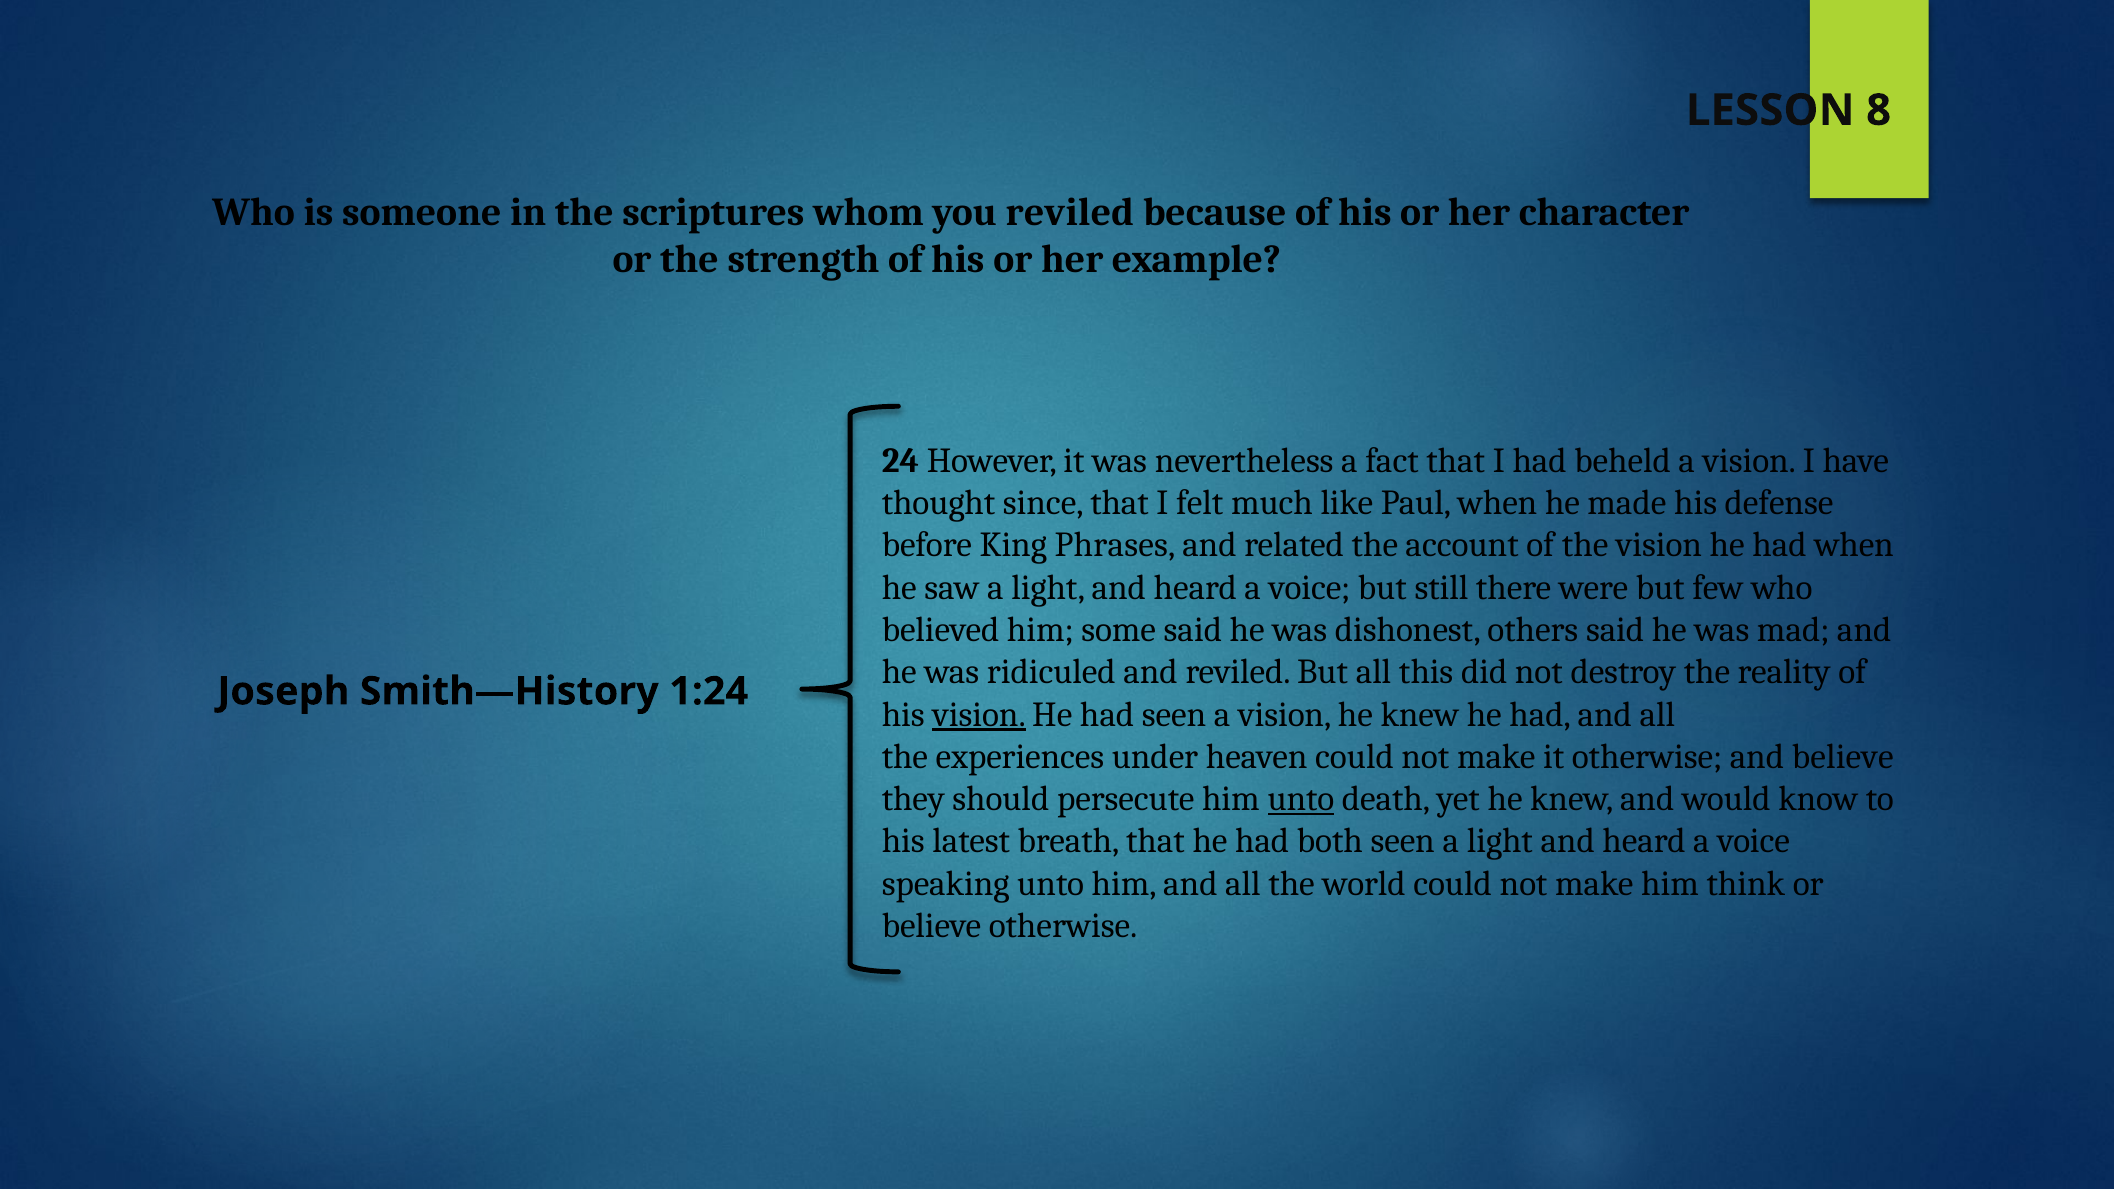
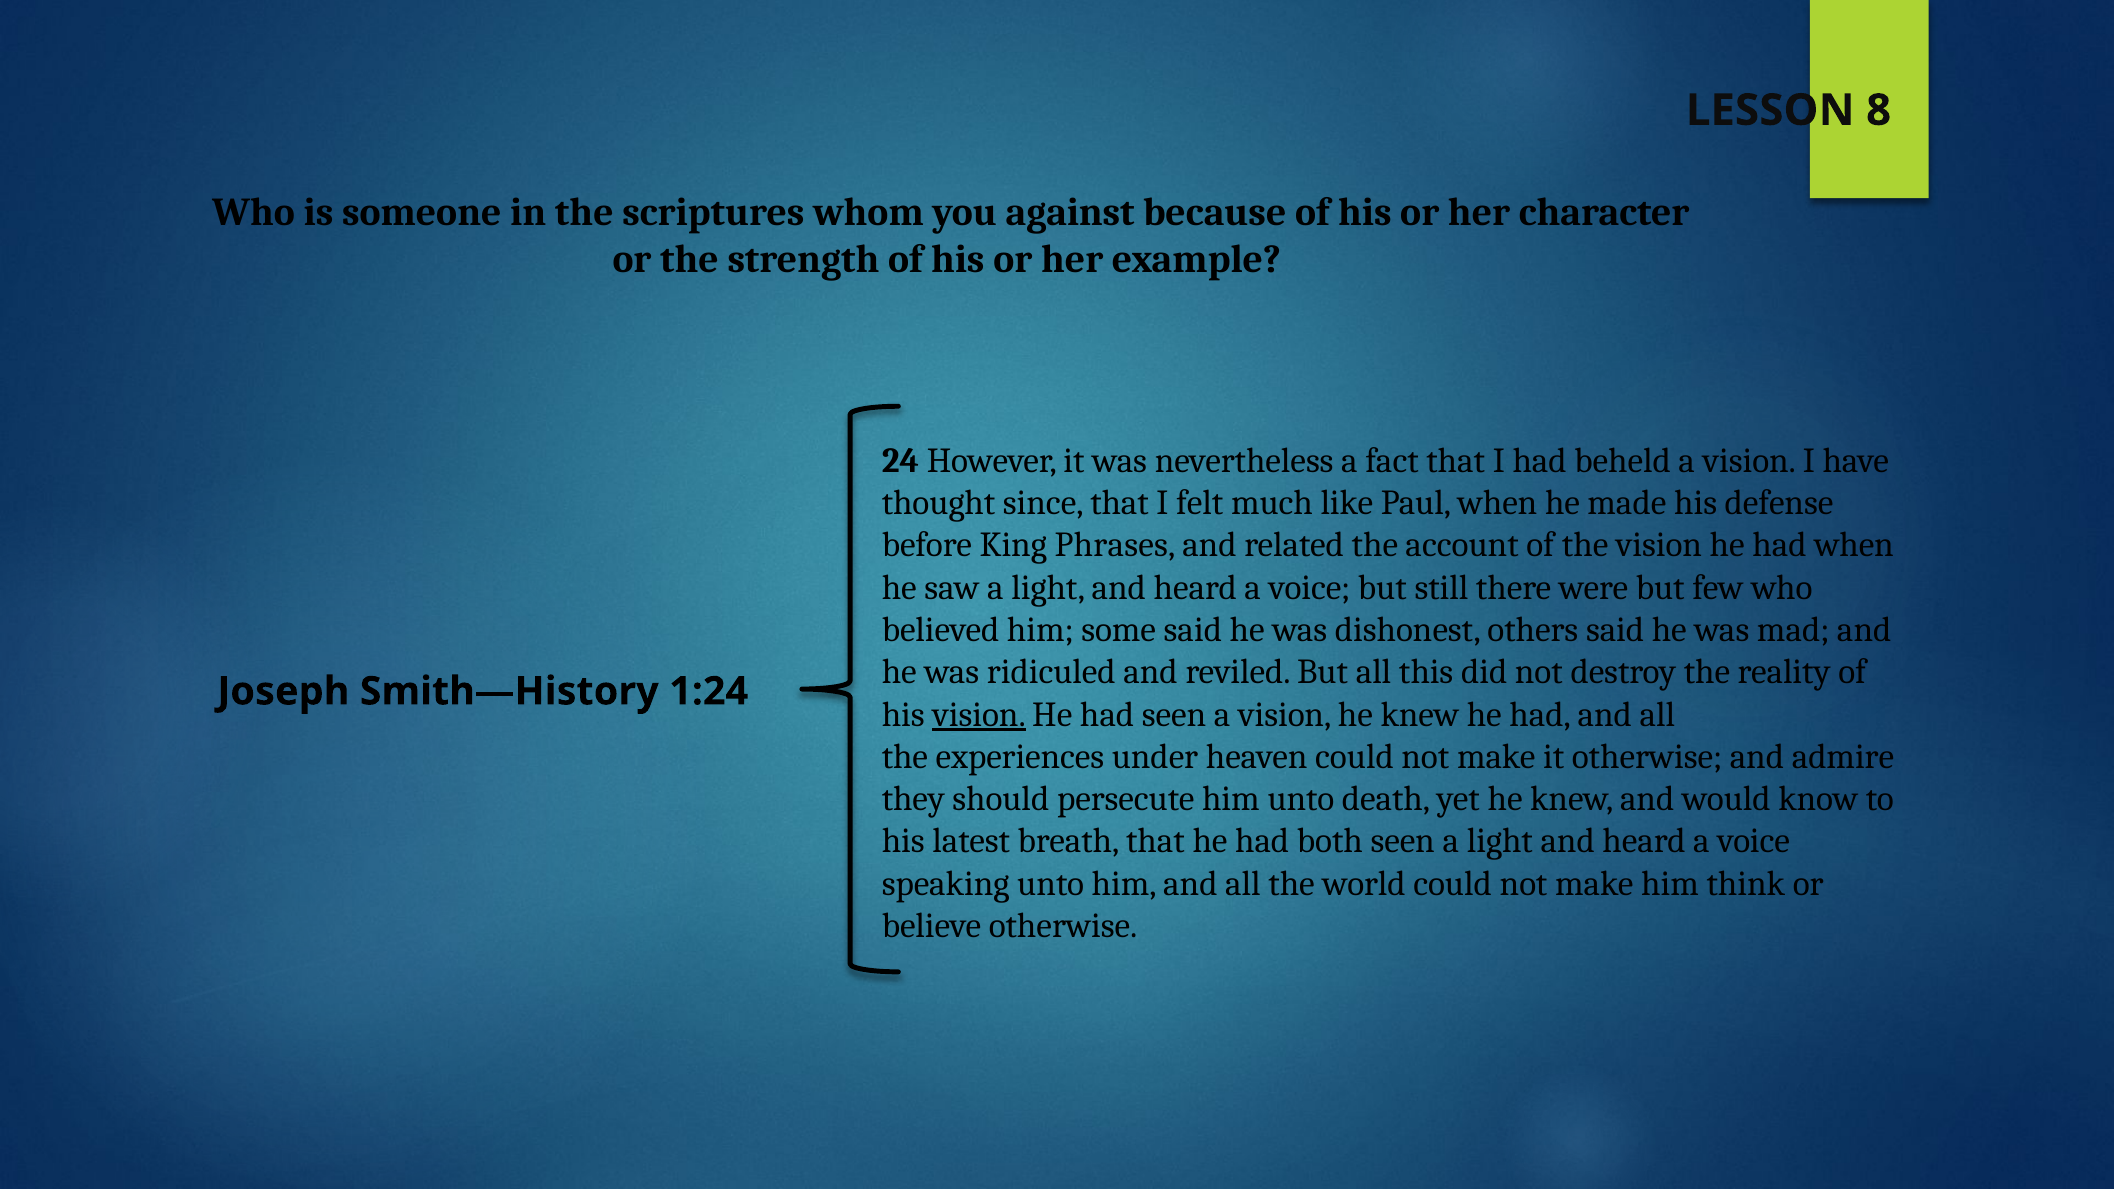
you reviled: reviled -> against
and believe: believe -> admire
unto at (1301, 799) underline: present -> none
